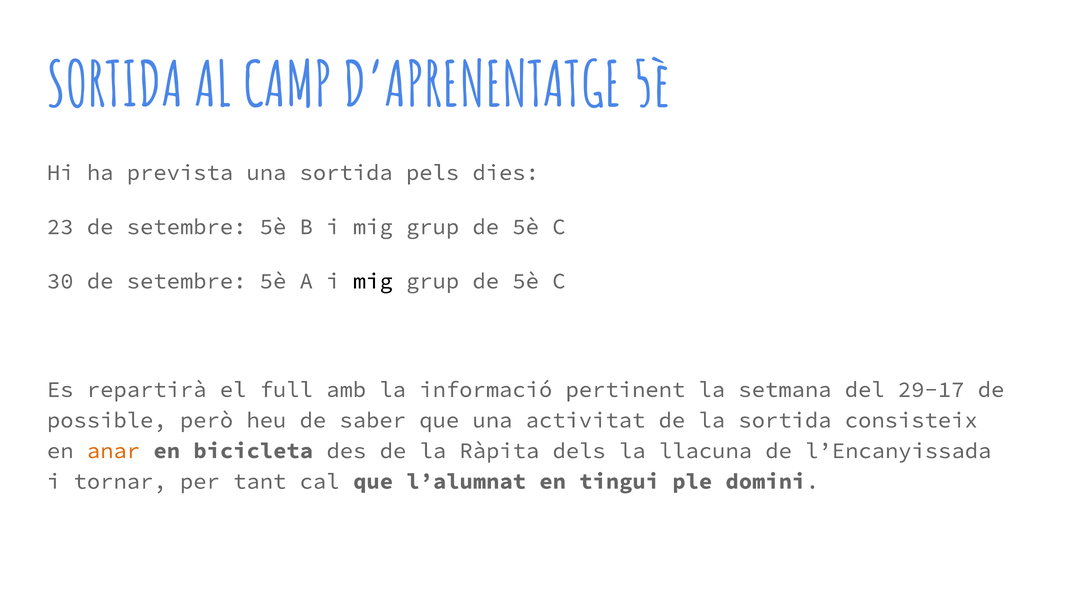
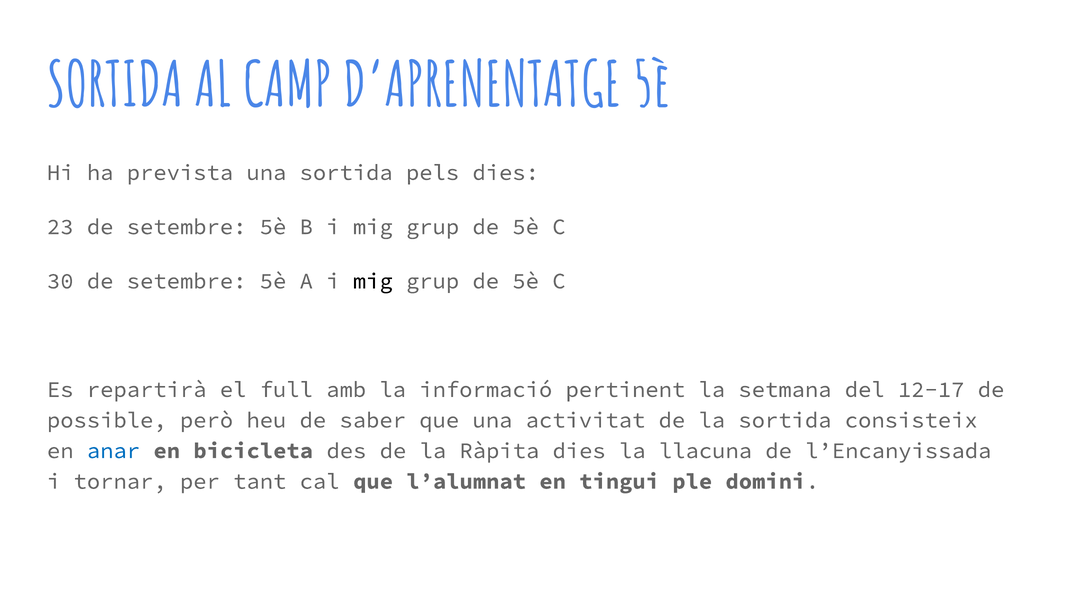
29-17: 29-17 -> 12-17
anar colour: orange -> blue
Ràpita dels: dels -> dies
